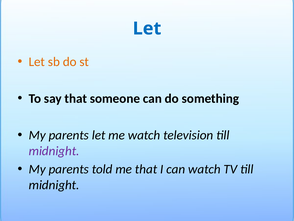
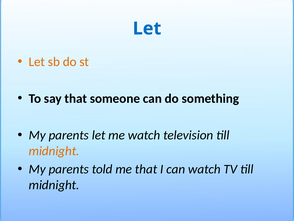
midnight at (54, 151) colour: purple -> orange
